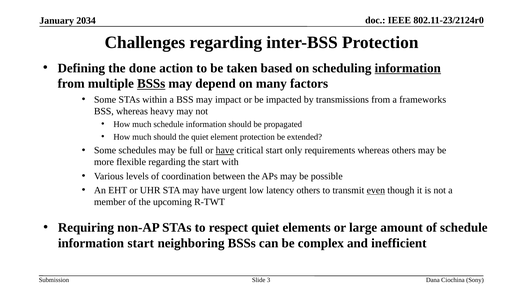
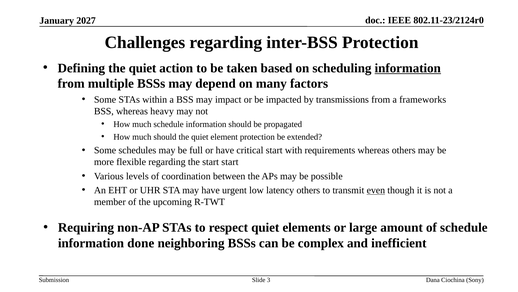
2034: 2034 -> 2027
Defining the done: done -> quiet
BSSs at (151, 83) underline: present -> none
have at (225, 150) underline: present -> none
only: only -> with
start with: with -> start
information start: start -> done
